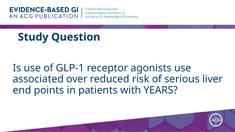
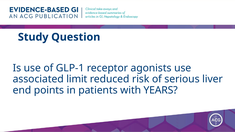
over: over -> limit
